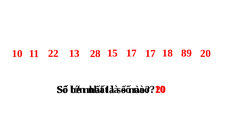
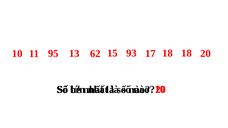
22: 22 -> 95
28: 28 -> 62
15 17: 17 -> 93
18 89: 89 -> 18
